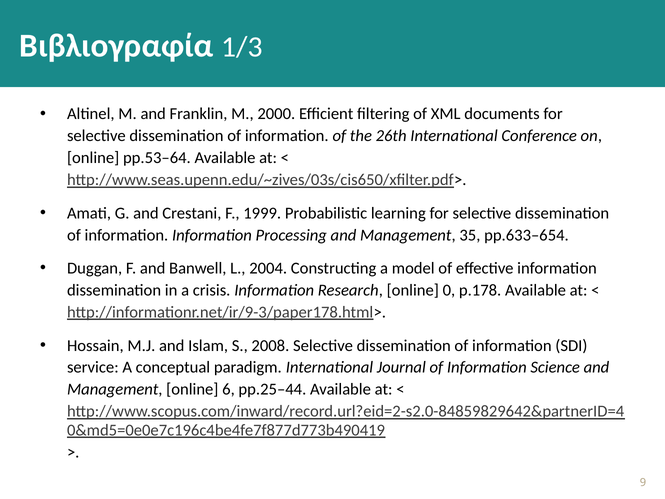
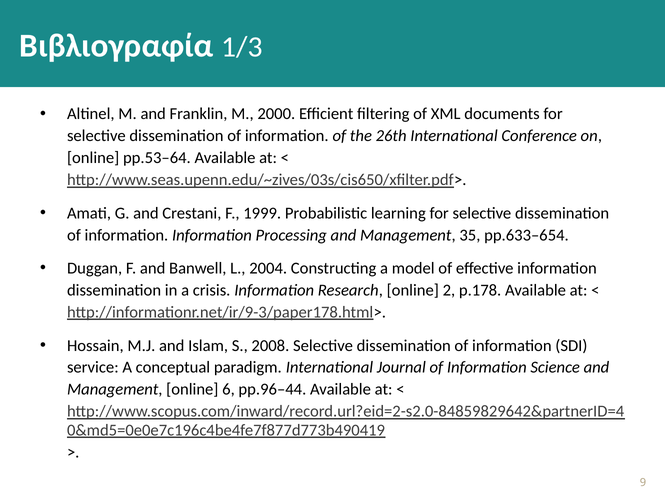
0: 0 -> 2
pp.25–44: pp.25–44 -> pp.96–44
